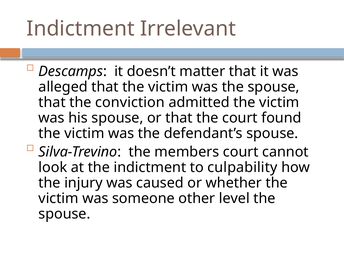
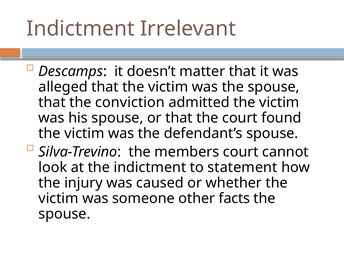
culpability: culpability -> statement
level: level -> facts
